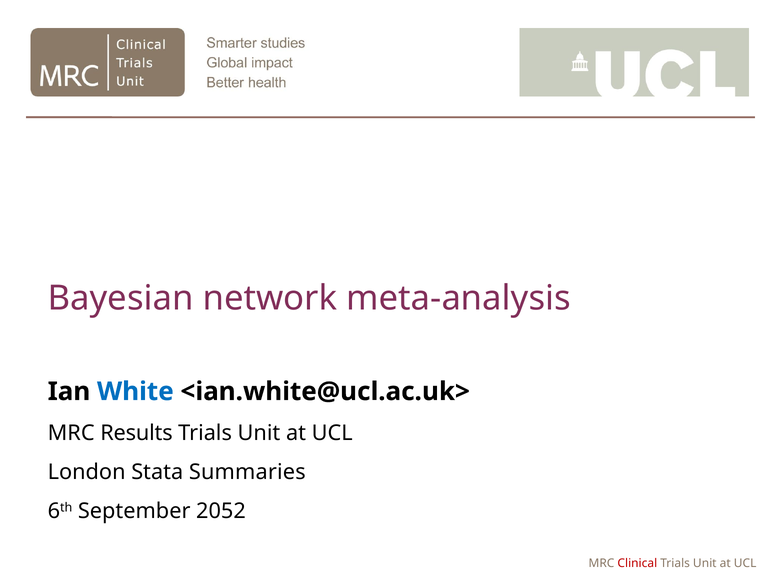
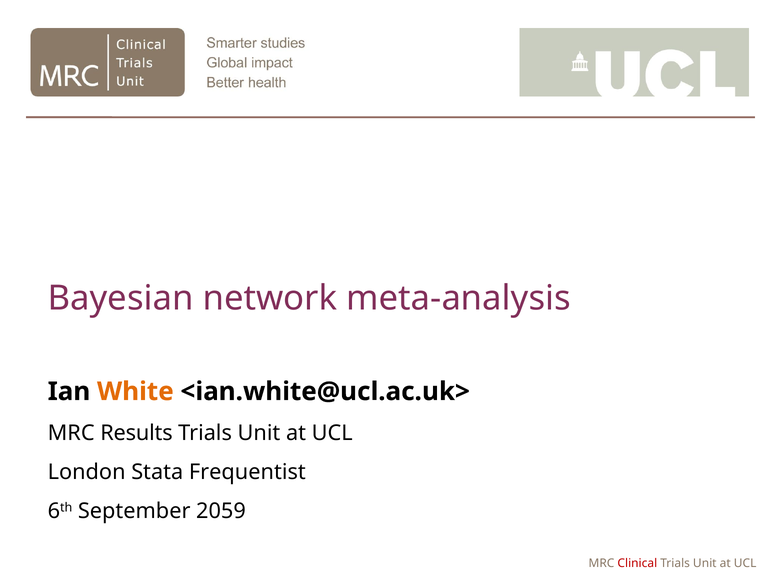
White colour: blue -> orange
Summaries: Summaries -> Frequentist
2052: 2052 -> 2059
